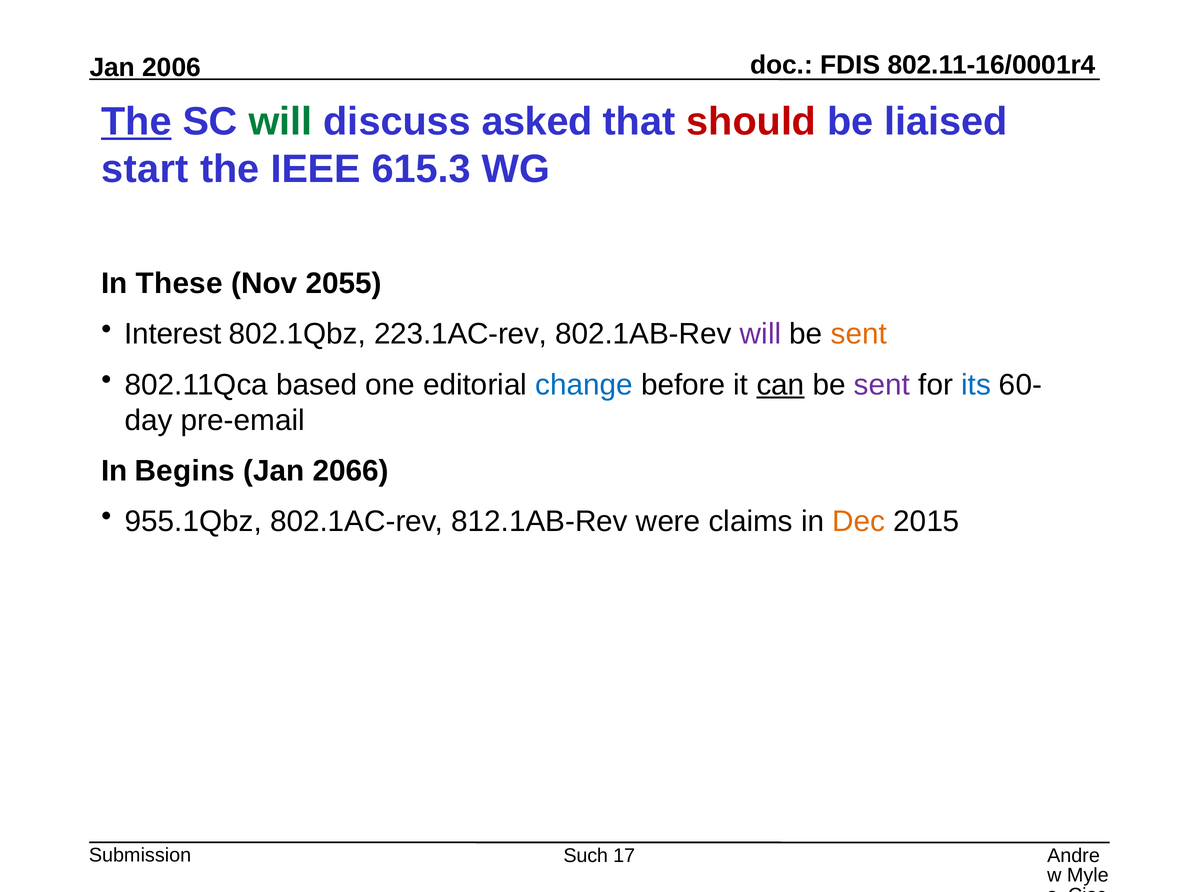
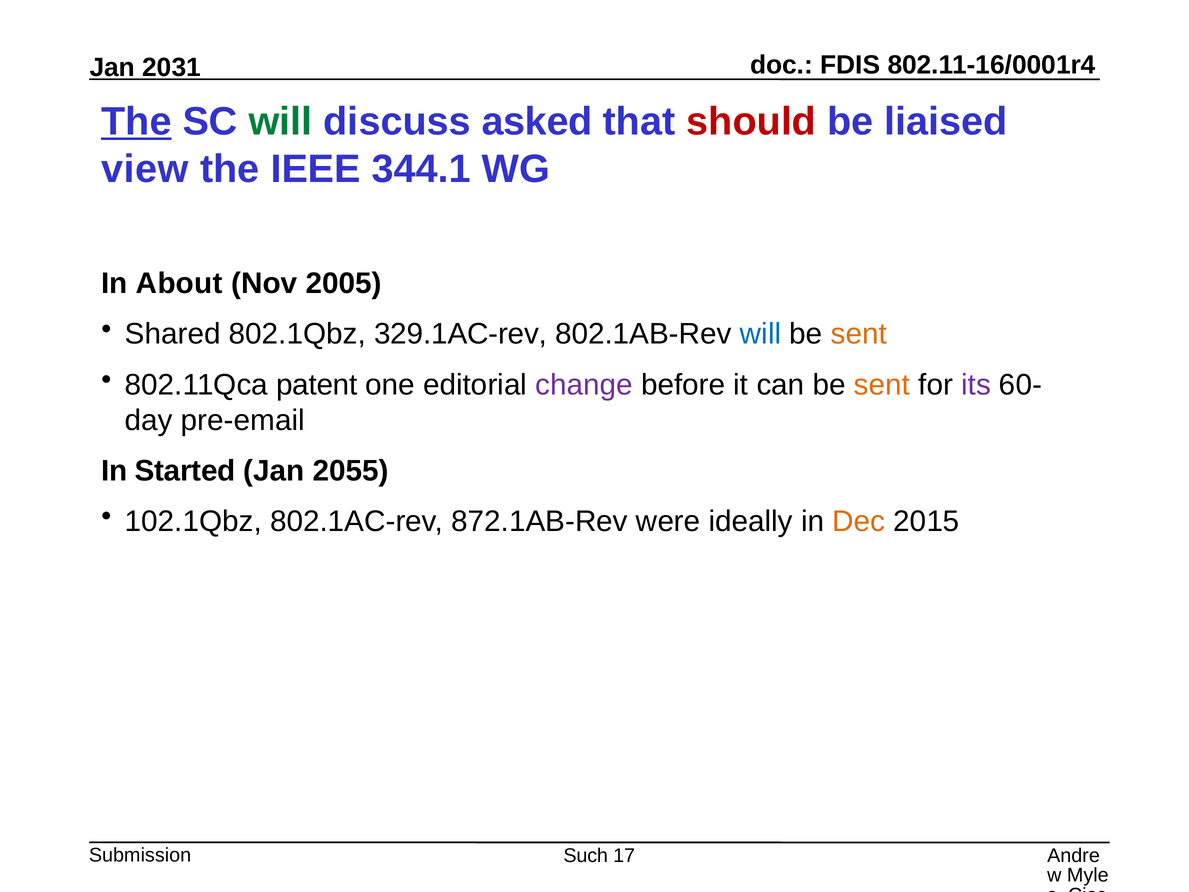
2006: 2006 -> 2031
start: start -> view
615.3: 615.3 -> 344.1
These: These -> About
2055: 2055 -> 2005
Interest: Interest -> Shared
223.1AC-rev: 223.1AC-rev -> 329.1AC-rev
will at (761, 334) colour: purple -> blue
based: based -> patent
change colour: blue -> purple
can underline: present -> none
sent at (882, 385) colour: purple -> orange
its colour: blue -> purple
Begins: Begins -> Started
2066: 2066 -> 2055
955.1Qbz: 955.1Qbz -> 102.1Qbz
812.1AB-Rev: 812.1AB-Rev -> 872.1AB-Rev
claims: claims -> ideally
